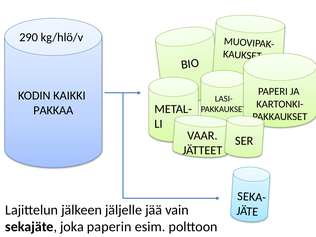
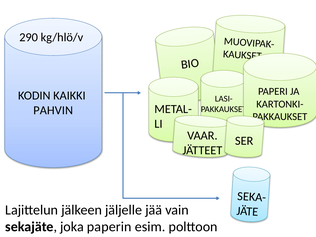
PAKKAA: PAKKAA -> PAHVIN
